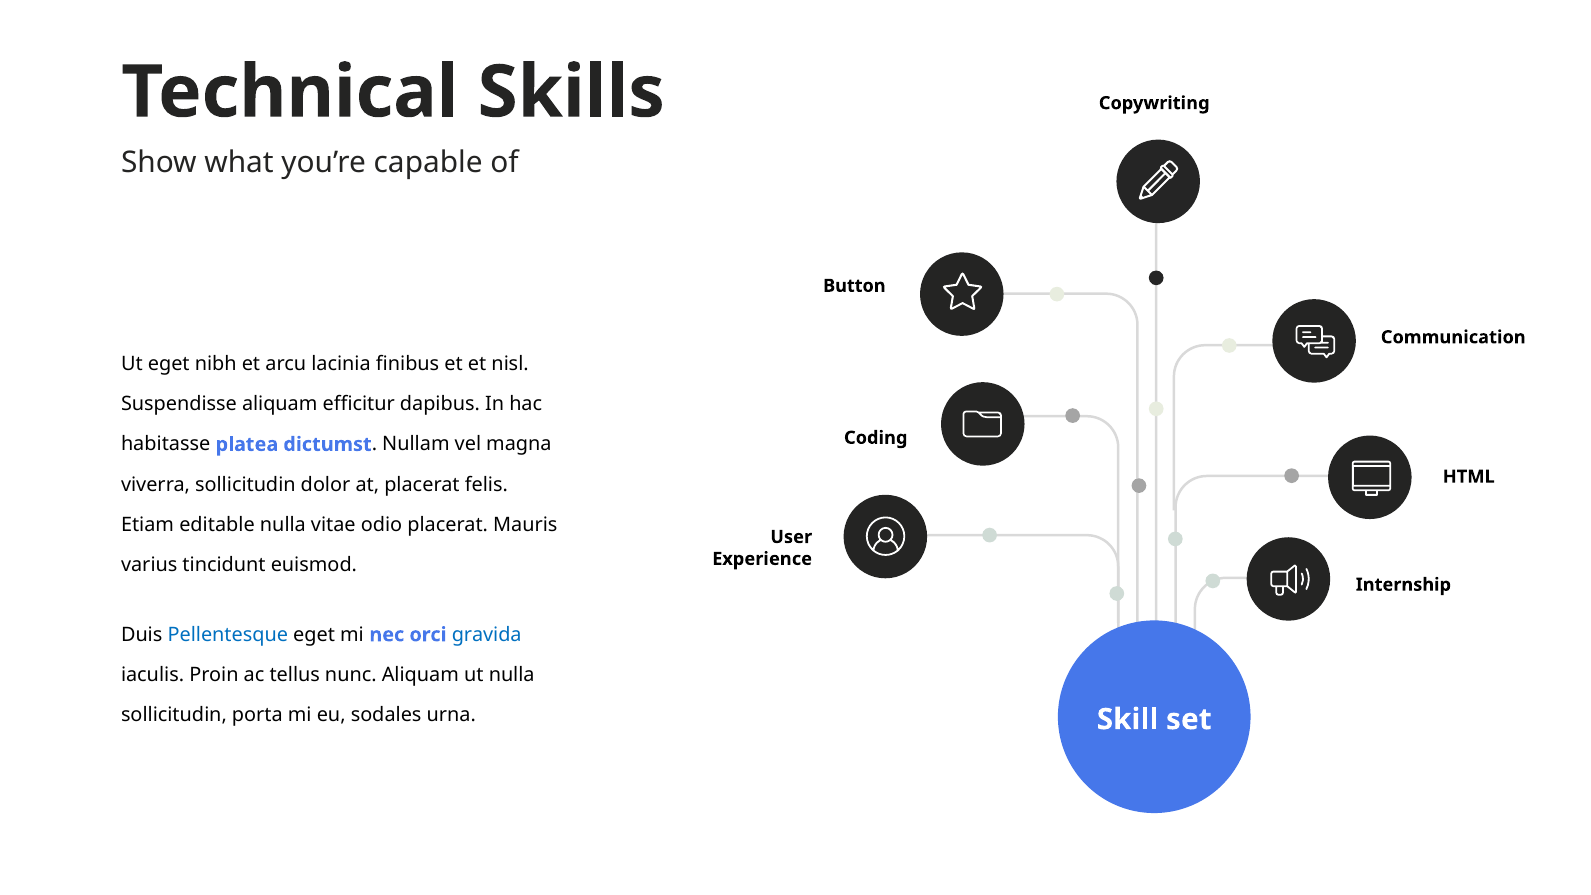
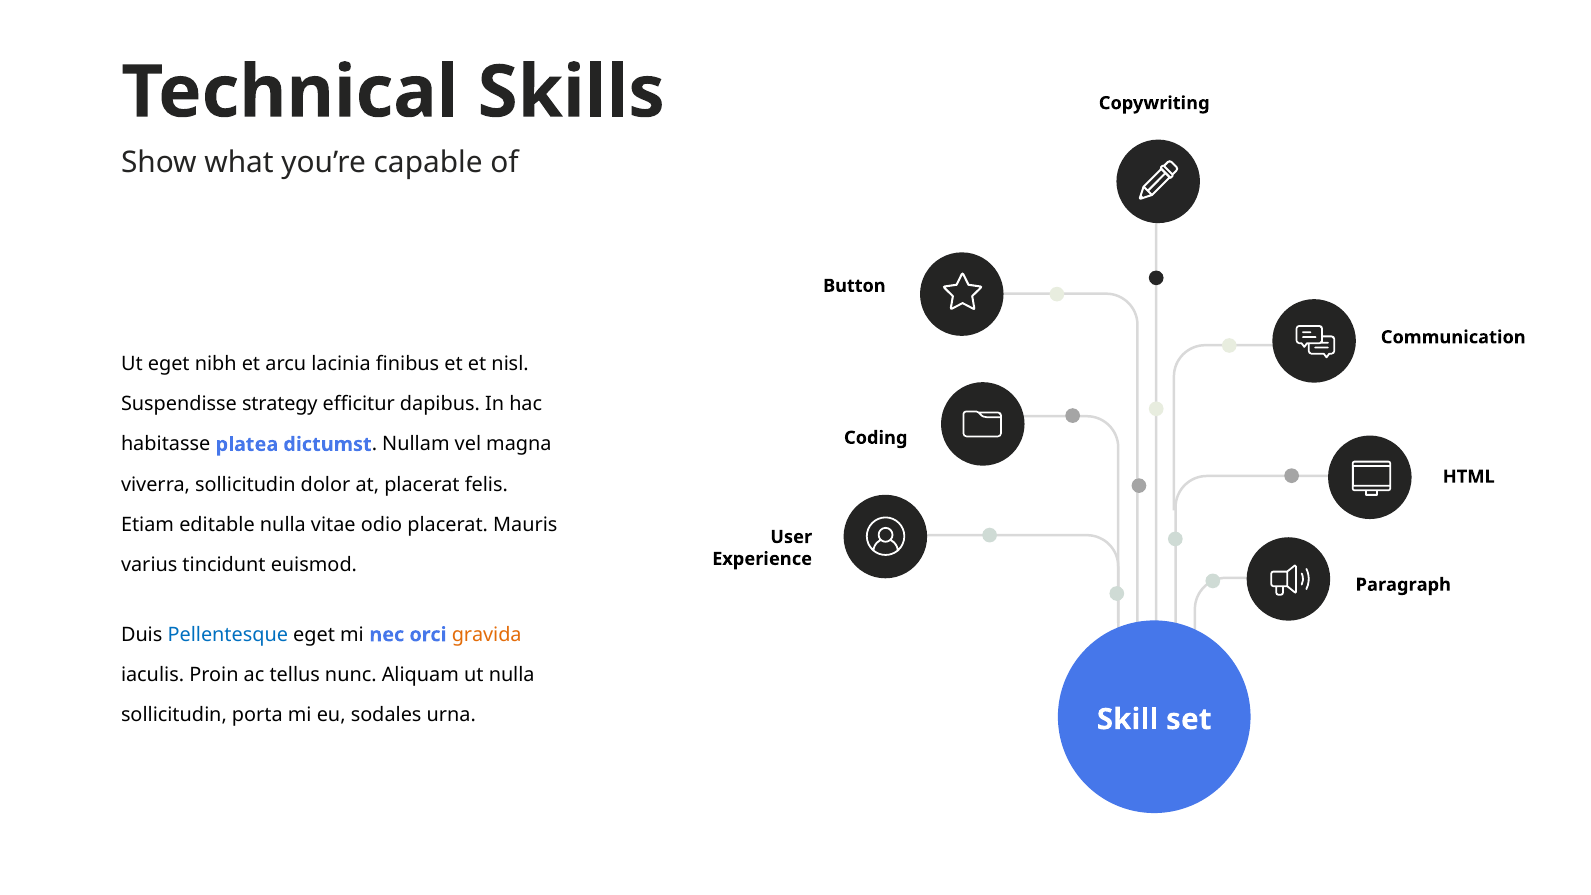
Suspendisse aliquam: aliquam -> strategy
Internship: Internship -> Paragraph
gravida colour: blue -> orange
